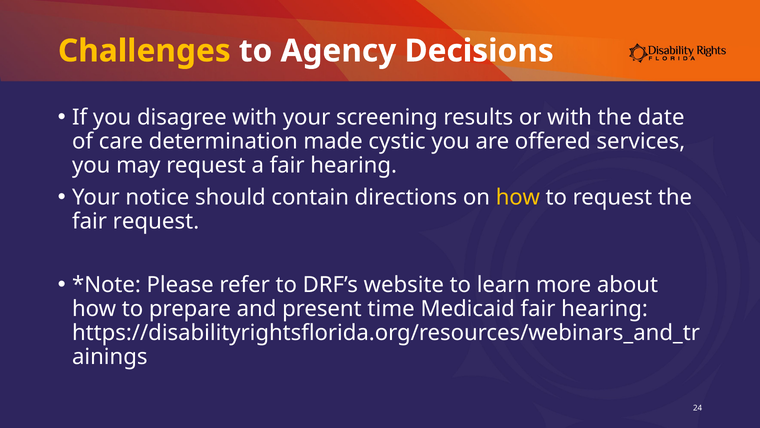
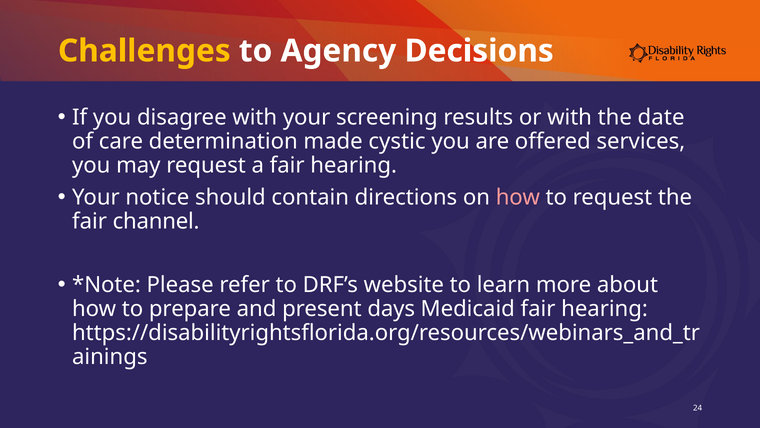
how at (518, 197) colour: yellow -> pink
fair request: request -> channel
time: time -> days
